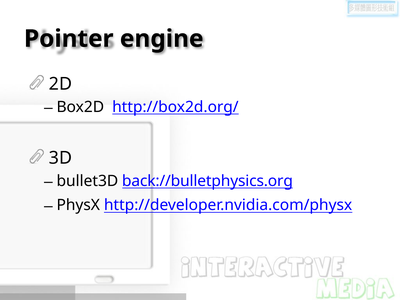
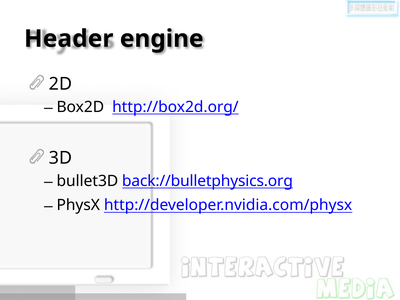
Pointer: Pointer -> Header
